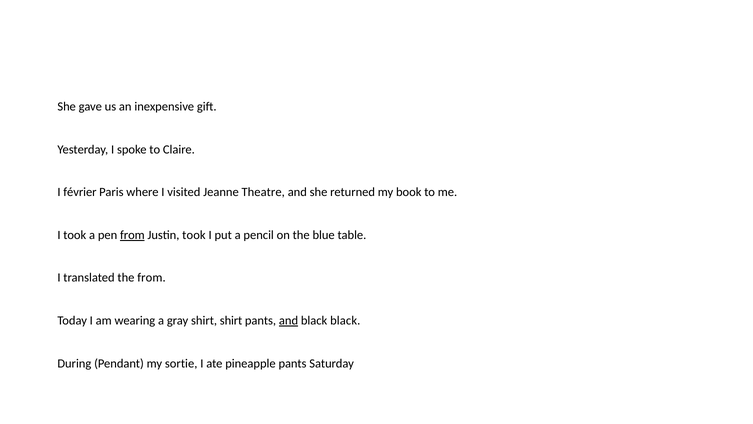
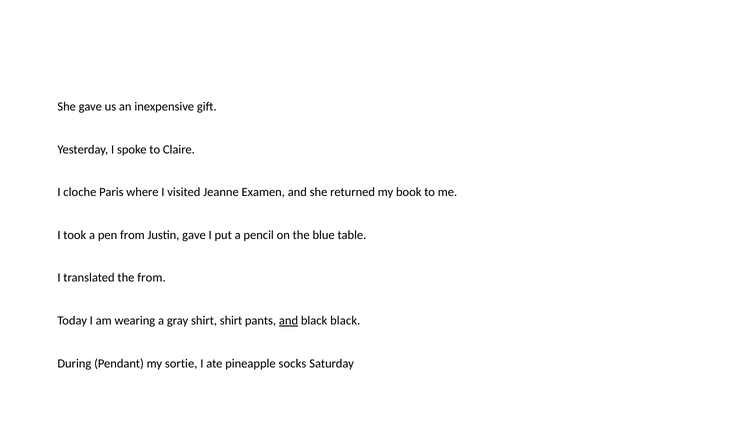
février: février -> cloche
Theatre: Theatre -> Examen
from at (132, 235) underline: present -> none
Justin took: took -> gave
pineapple pants: pants -> socks
